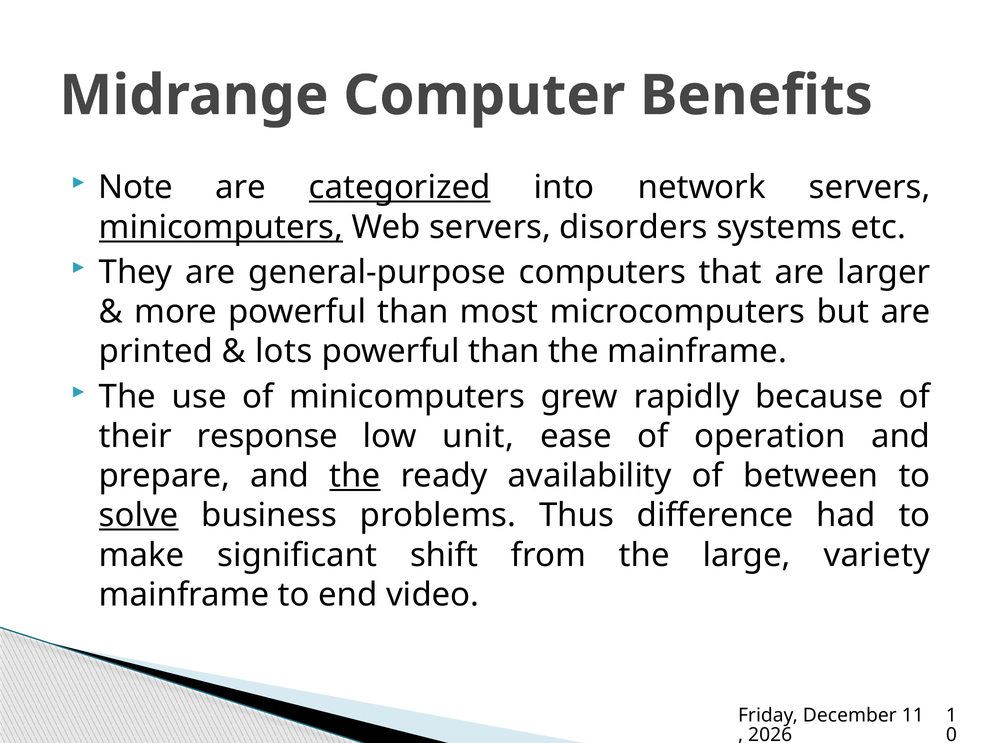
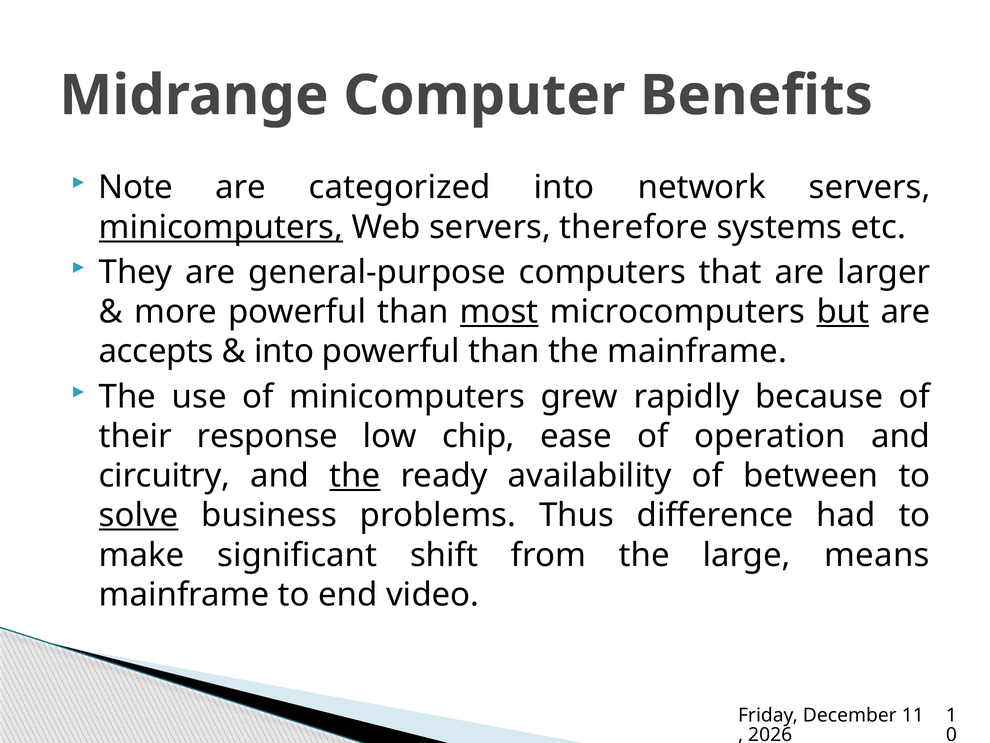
categorized underline: present -> none
disorders: disorders -> therefore
most underline: none -> present
but underline: none -> present
printed: printed -> accepts
lots at (284, 351): lots -> into
unit: unit -> chip
prepare: prepare -> circuitry
variety: variety -> means
